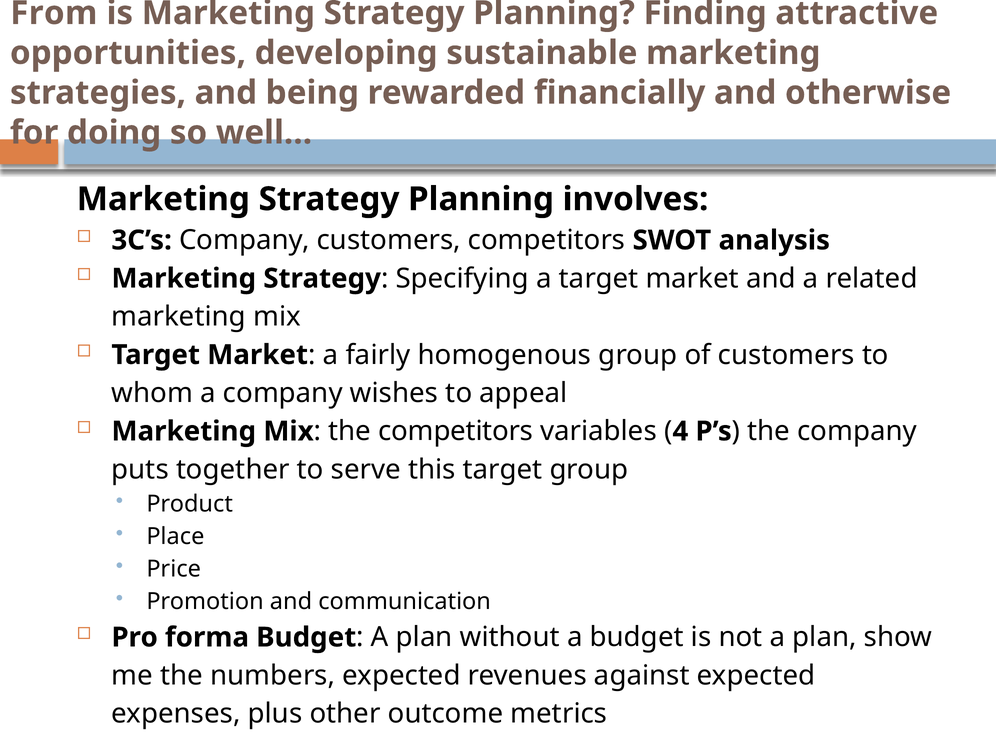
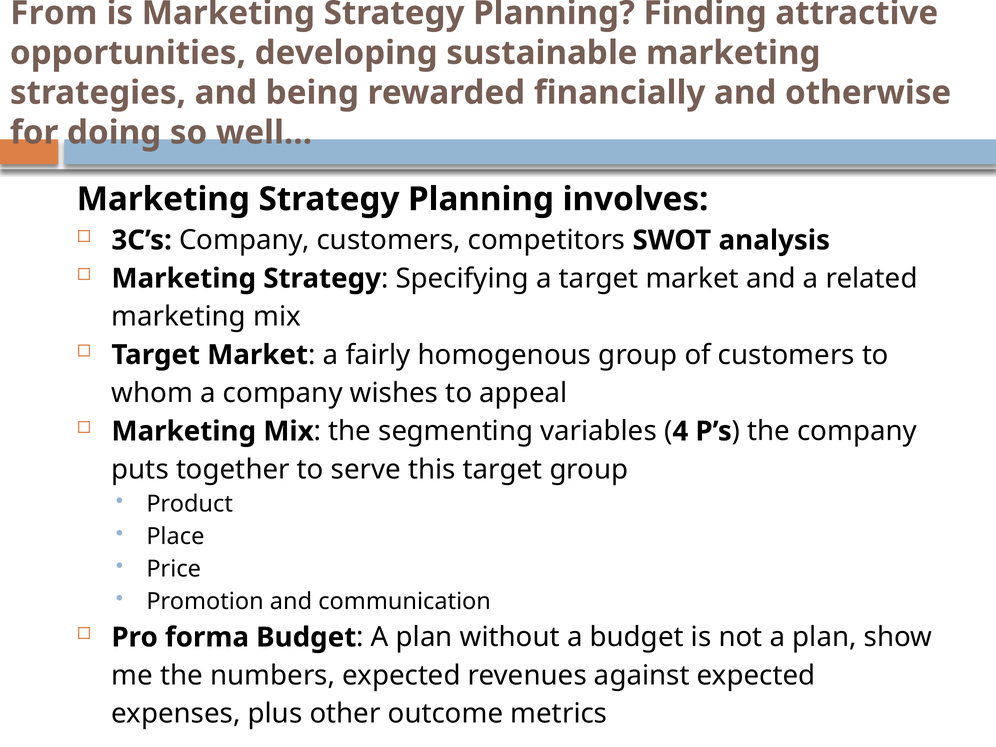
the competitors: competitors -> segmenting
